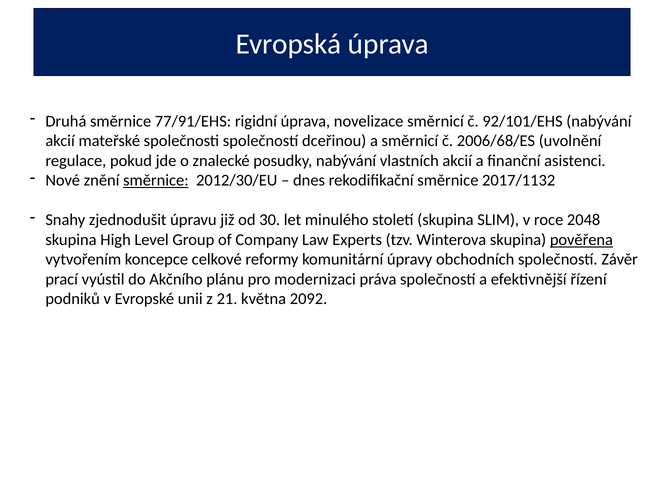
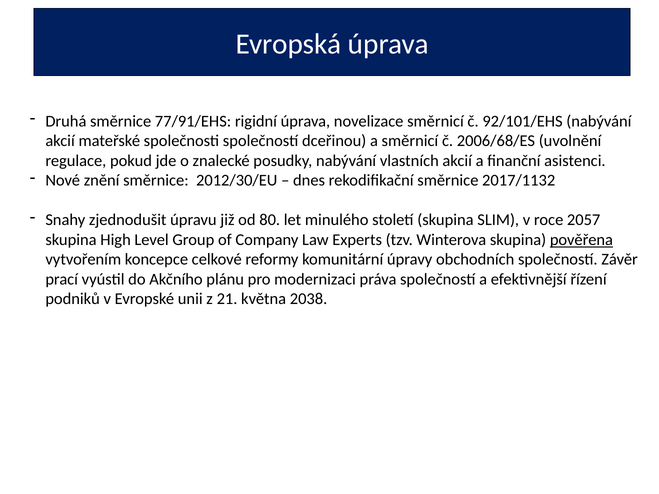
směrnice at (156, 181) underline: present -> none
30: 30 -> 80
2048: 2048 -> 2057
2092: 2092 -> 2038
